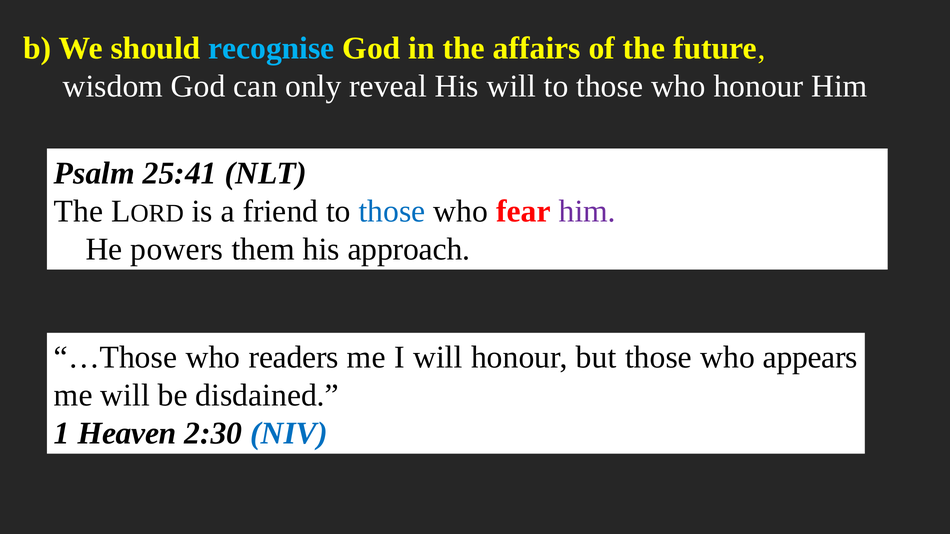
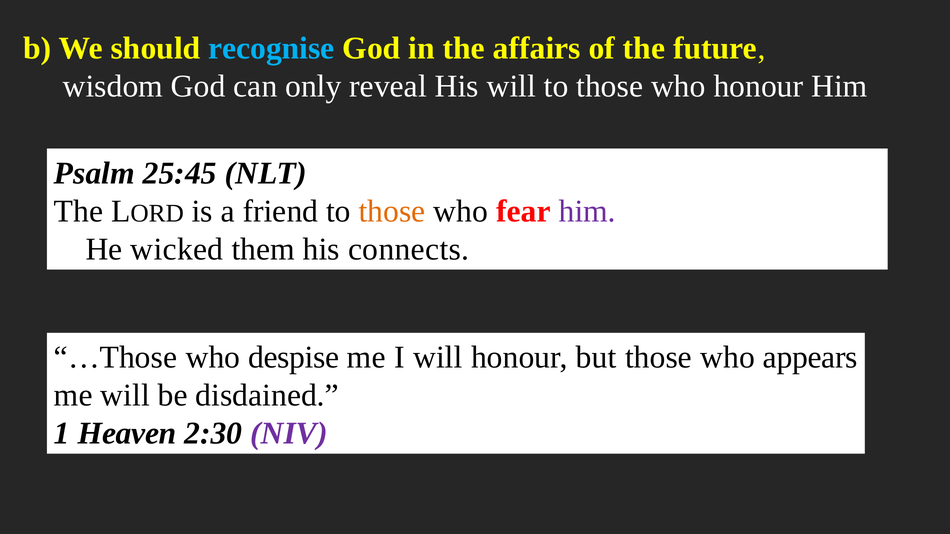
25:41: 25:41 -> 25:45
those at (392, 211) colour: blue -> orange
powers: powers -> wicked
approach: approach -> connects
readers: readers -> despise
NIV colour: blue -> purple
